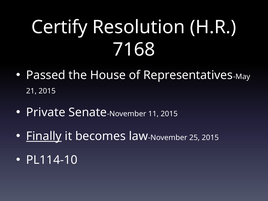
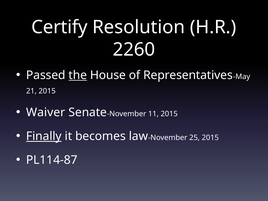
7168: 7168 -> 2260
the underline: none -> present
Private: Private -> Waiver
PL114-10: PL114-10 -> PL114-87
